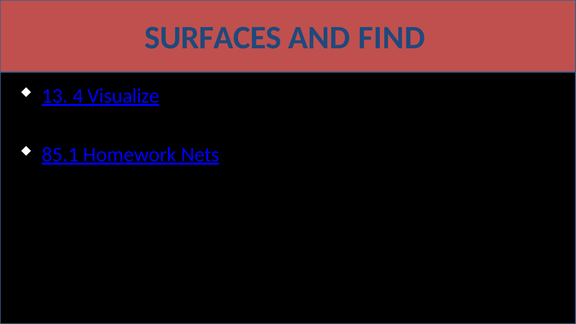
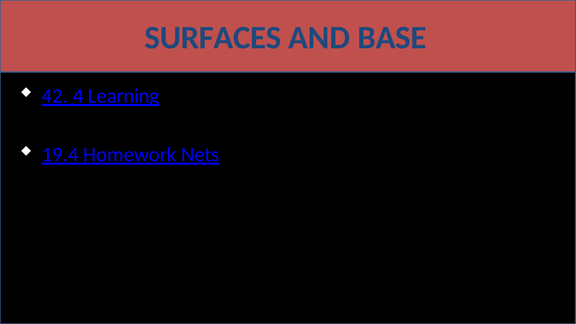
FIND: FIND -> BASE
13: 13 -> 42
Visualize: Visualize -> Learning
85.1: 85.1 -> 19.4
